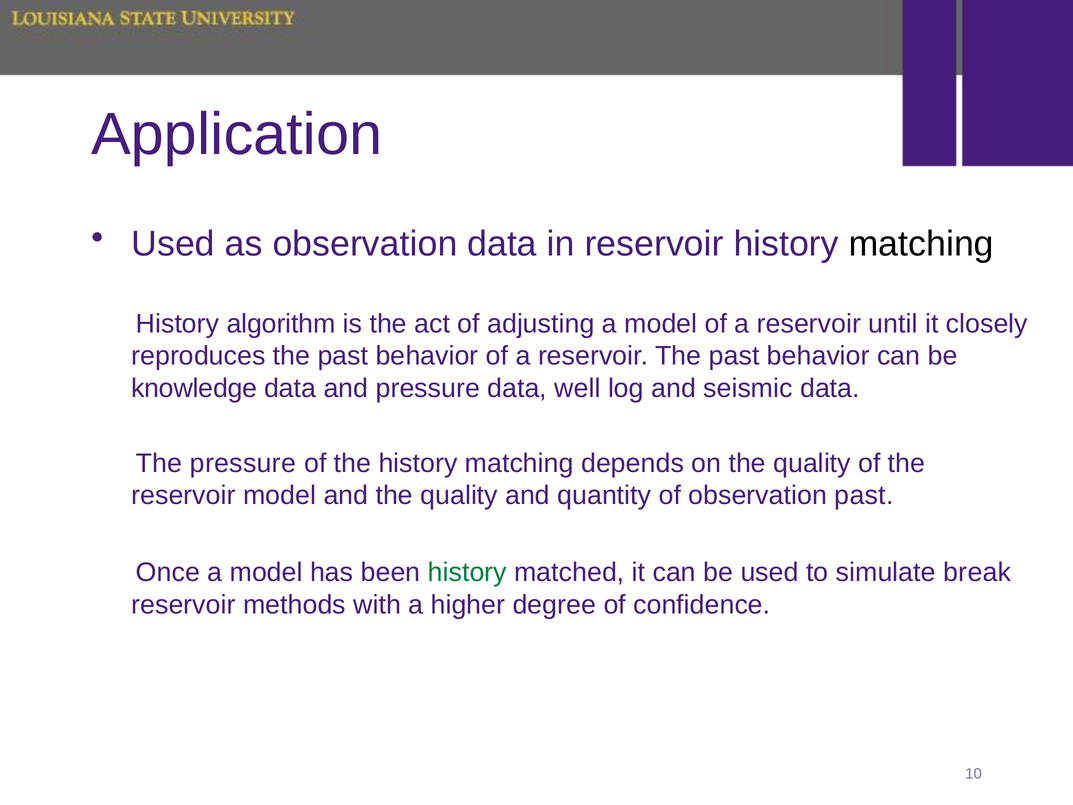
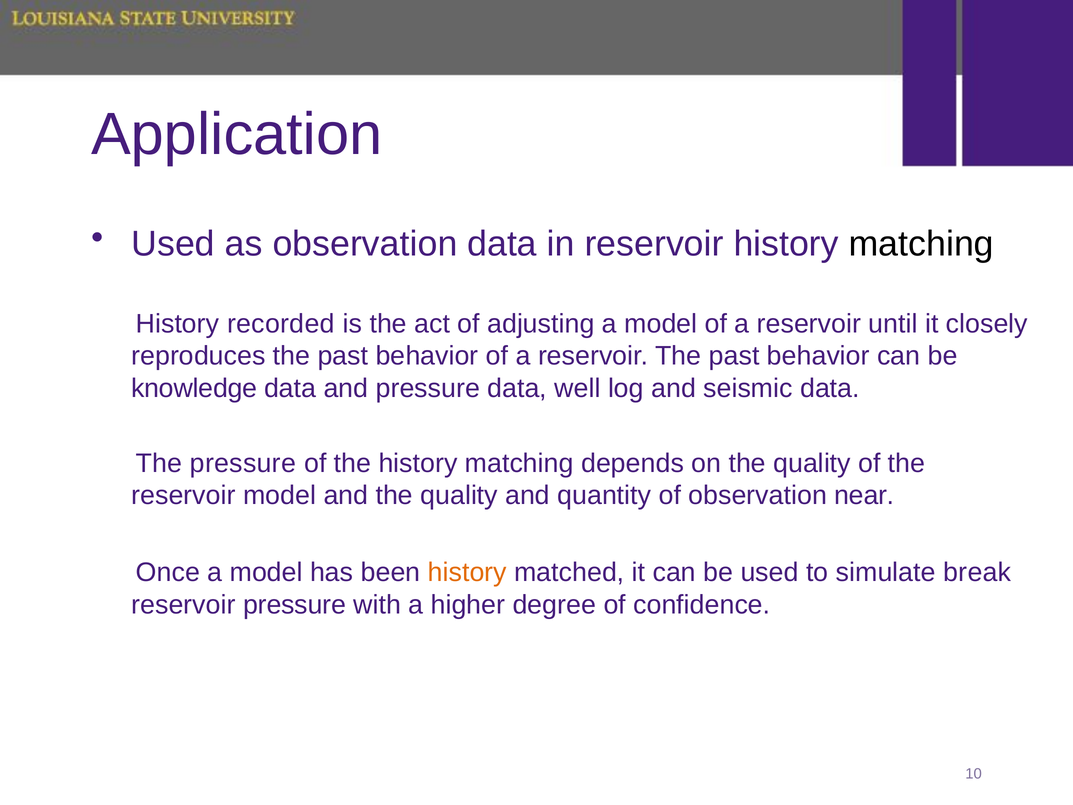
algorithm: algorithm -> recorded
observation past: past -> near
history at (467, 572) colour: green -> orange
reservoir methods: methods -> pressure
